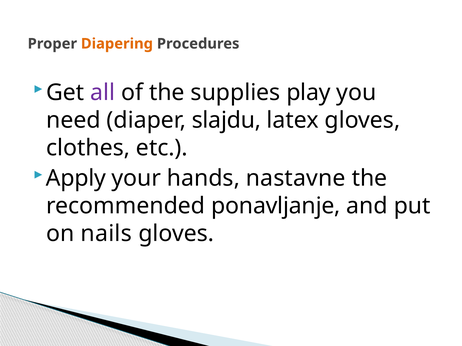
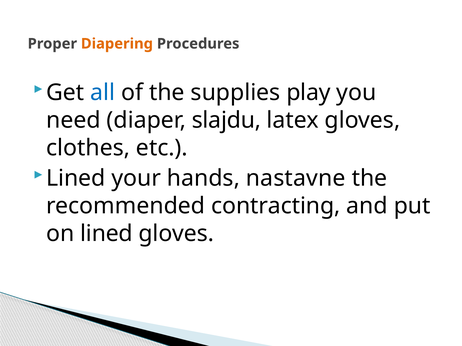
all colour: purple -> blue
Apply at (76, 178): Apply -> Lined
ponavljanje: ponavljanje -> contracting
on nails: nails -> lined
